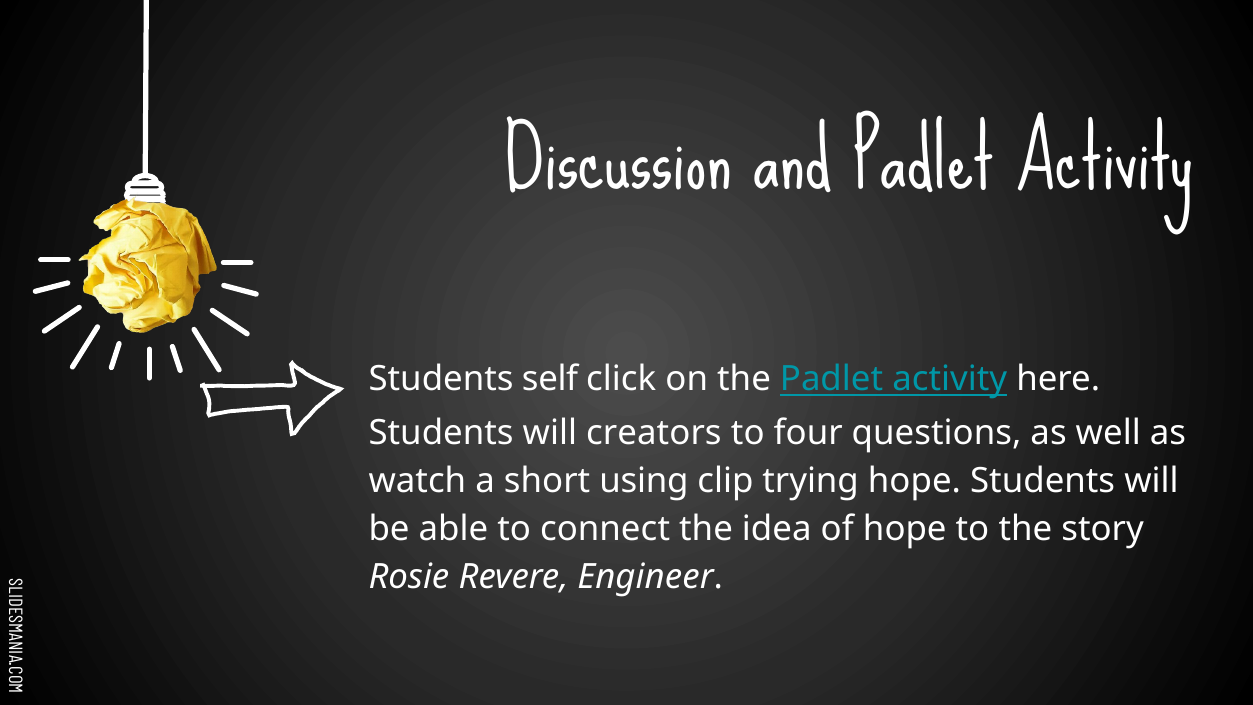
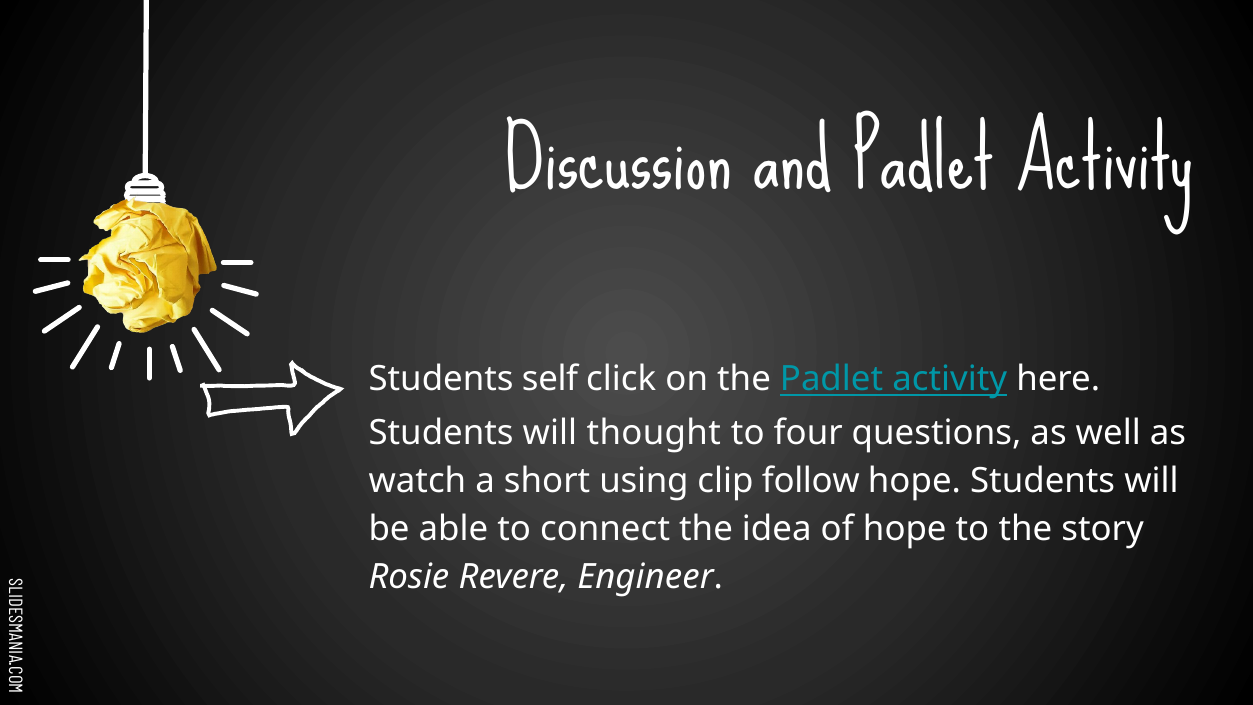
creators: creators -> thought
trying: trying -> follow
